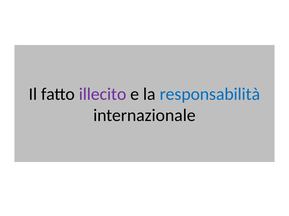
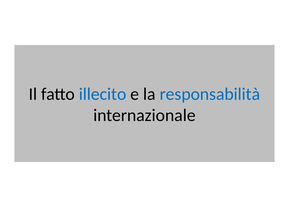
illecito colour: purple -> blue
